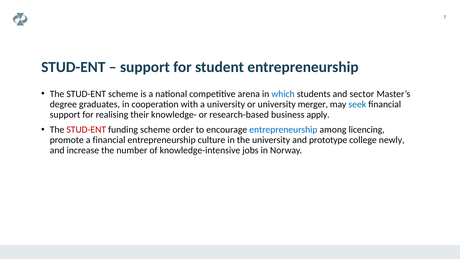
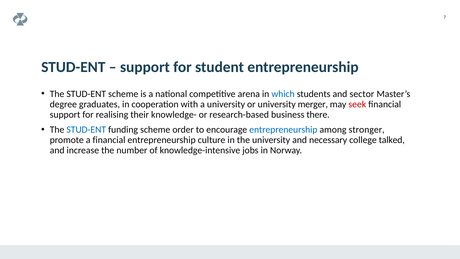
seek colour: blue -> red
apply: apply -> there
STUD-ENT at (86, 130) colour: red -> blue
licencing: licencing -> stronger
prototype: prototype -> necessary
newly: newly -> talked
